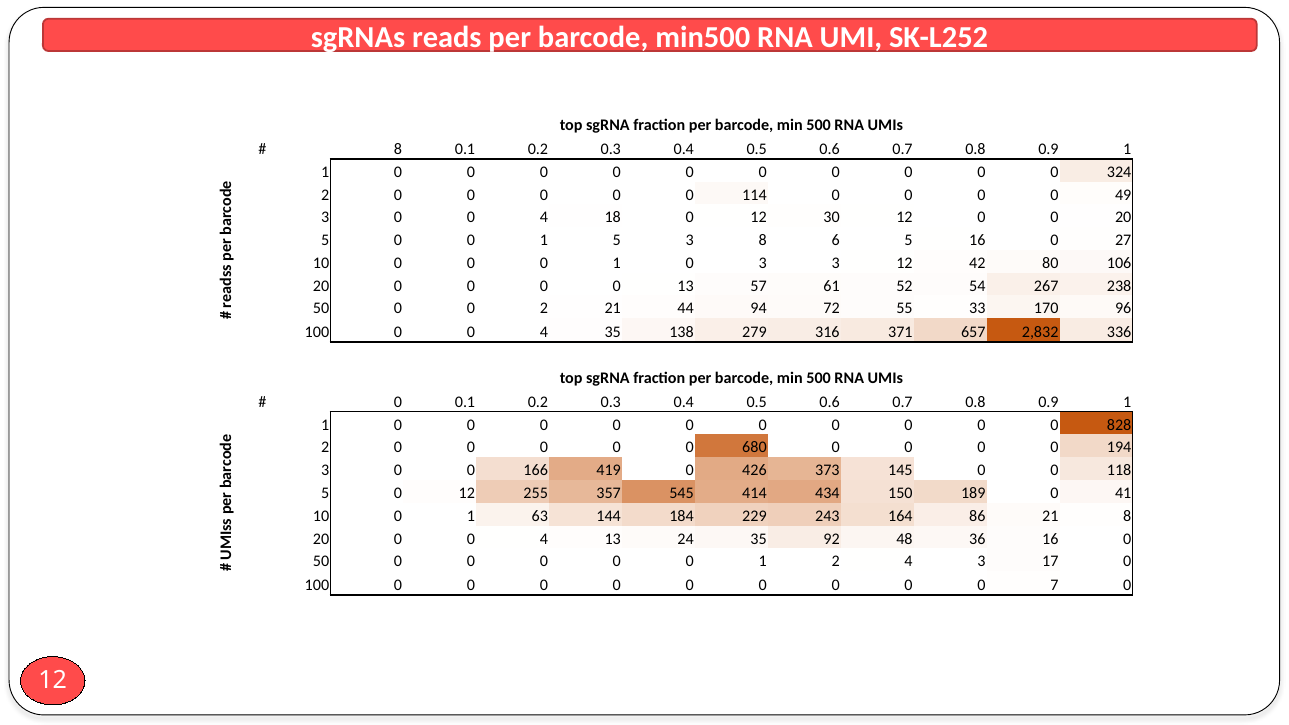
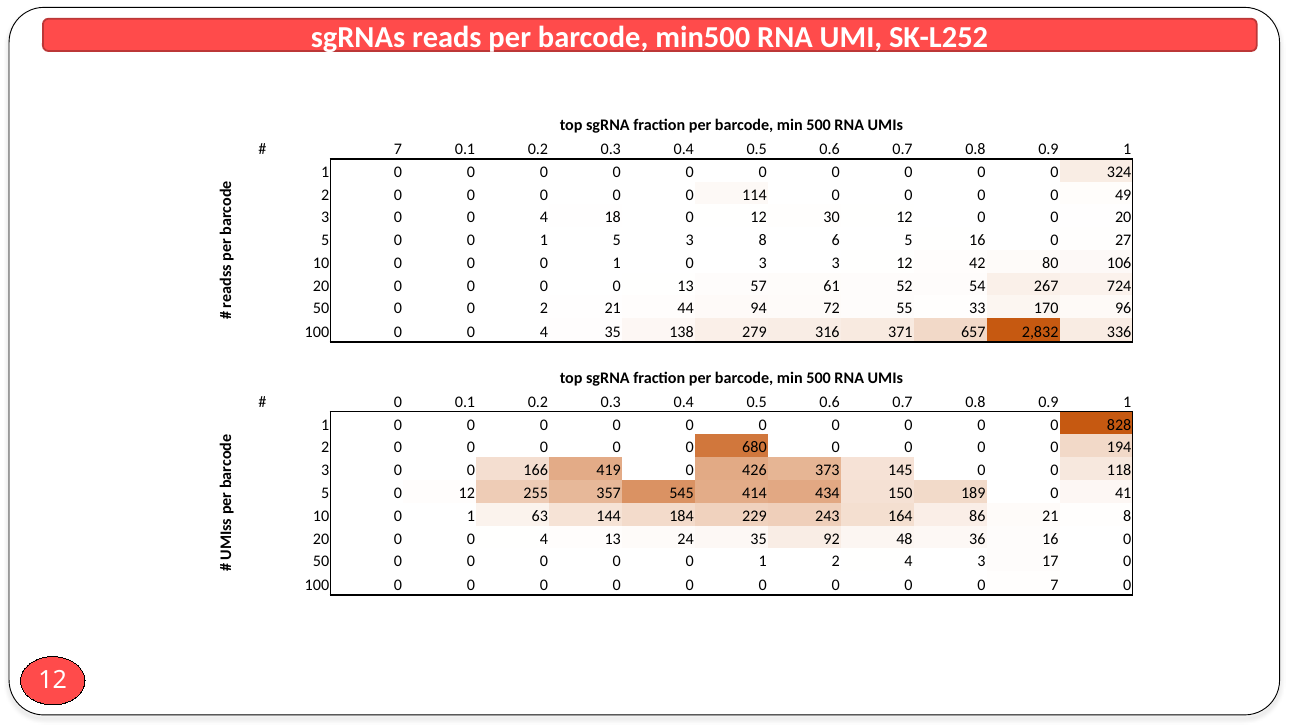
8 at (398, 149): 8 -> 7
238: 238 -> 724
